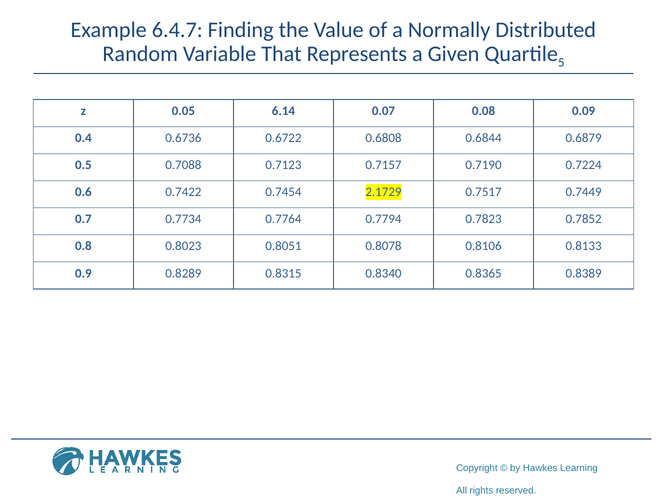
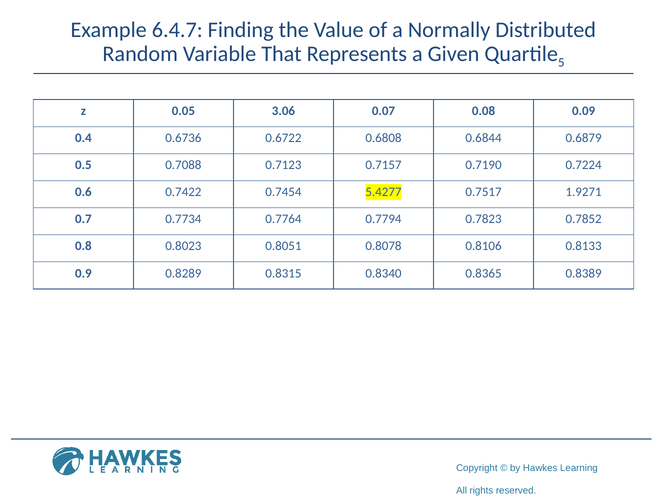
6.14: 6.14 -> 3.06
2.1729: 2.1729 -> 5.4277
0.7449: 0.7449 -> 1.9271
